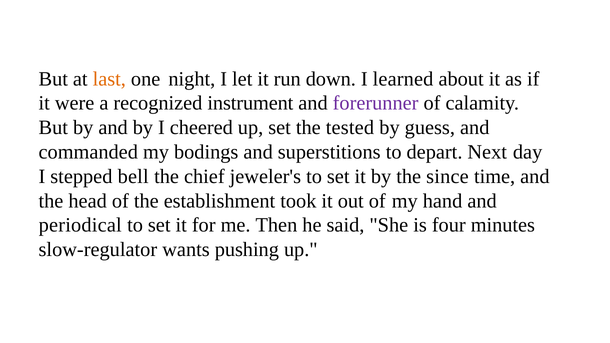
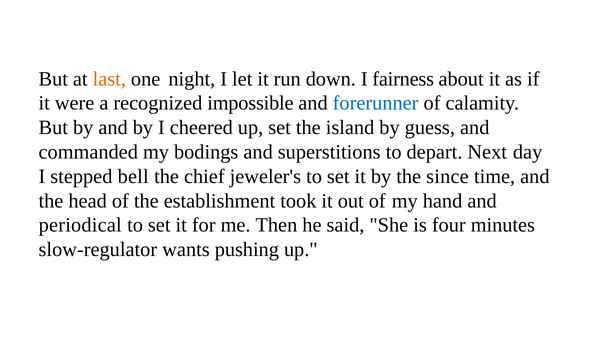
learned: learned -> fairness
instrument: instrument -> impossible
forerunner colour: purple -> blue
tested: tested -> island
